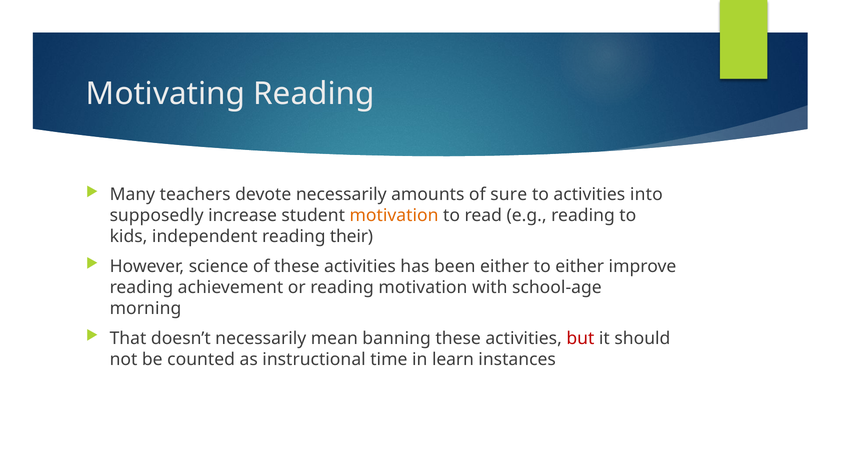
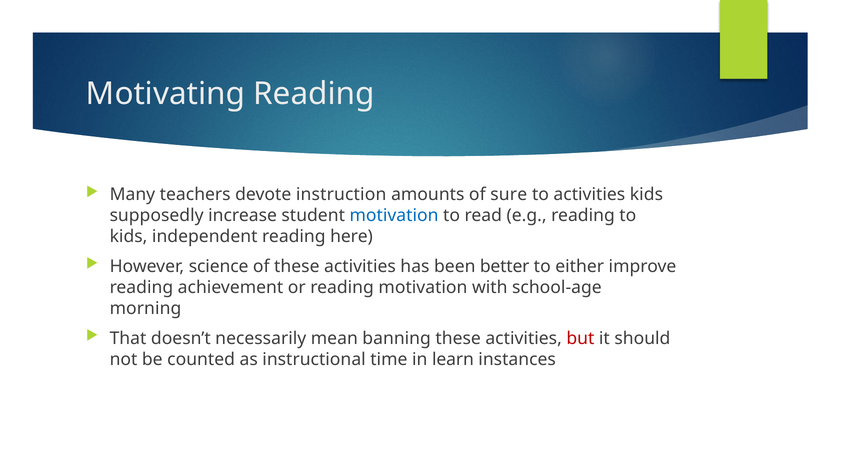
devote necessarily: necessarily -> instruction
activities into: into -> kids
motivation at (394, 216) colour: orange -> blue
their: their -> here
been either: either -> better
